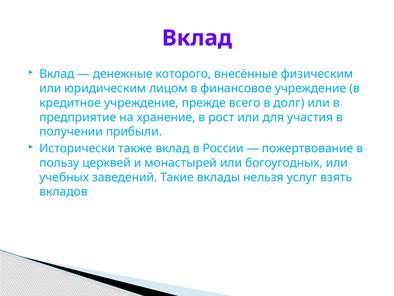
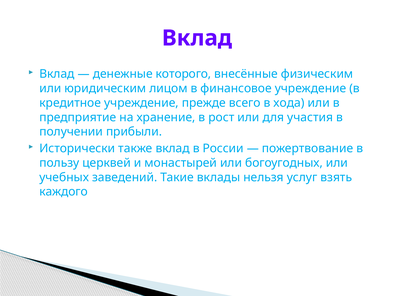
долг: долг -> хода
вкладов: вкладов -> каждого
